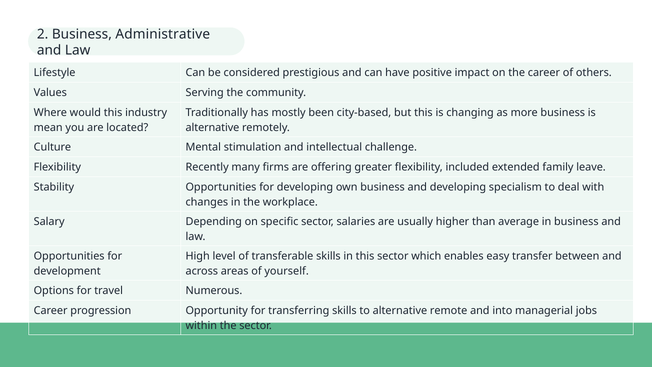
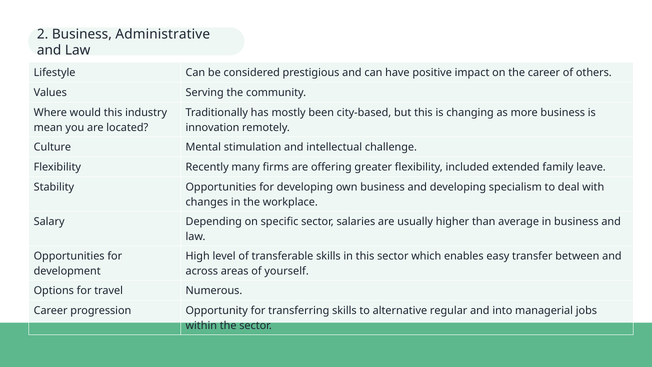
alternative at (212, 127): alternative -> innovation
remote: remote -> regular
